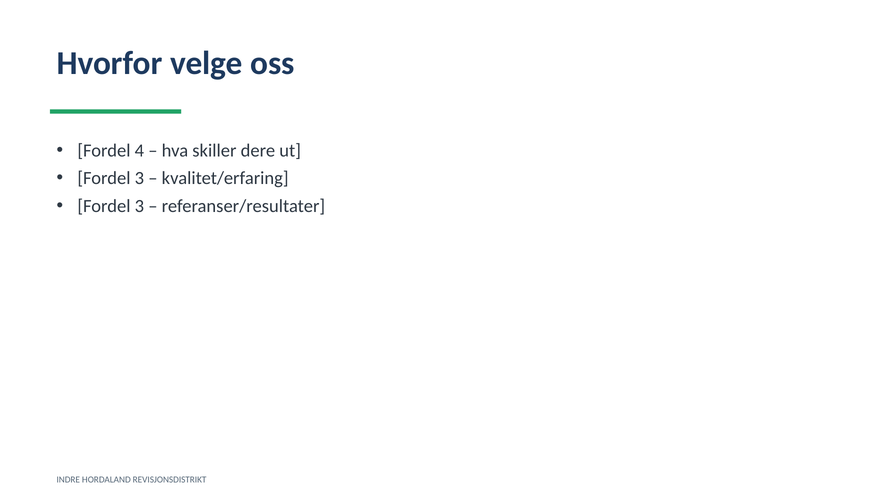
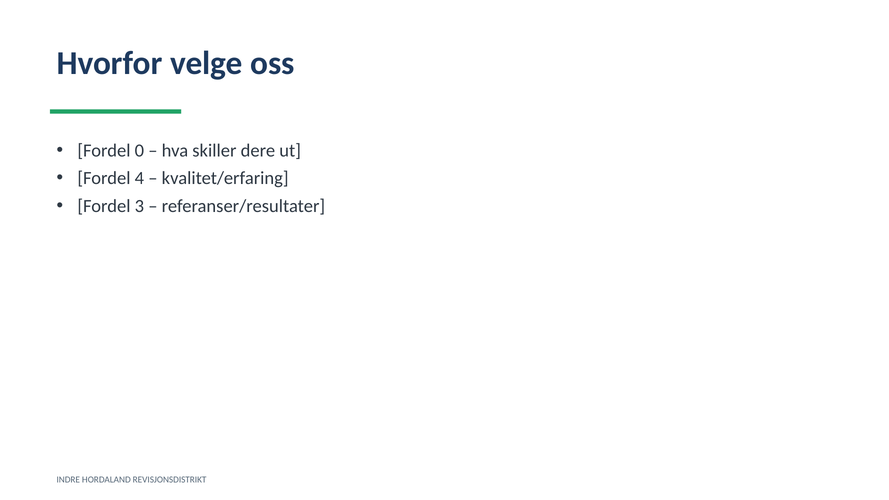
4: 4 -> 0
3 at (139, 178): 3 -> 4
